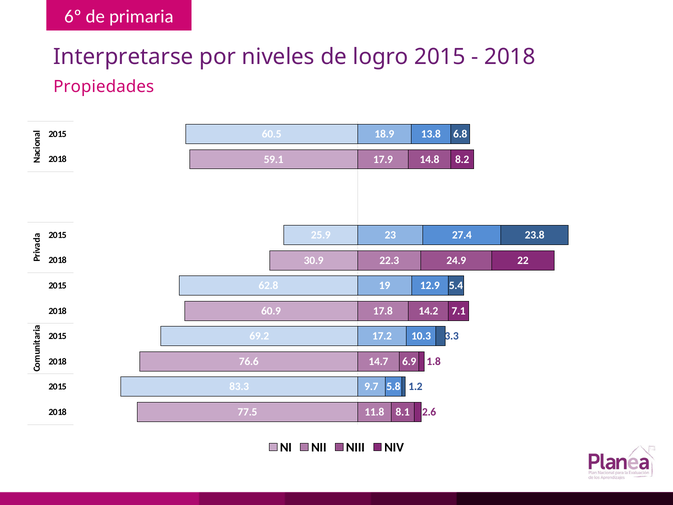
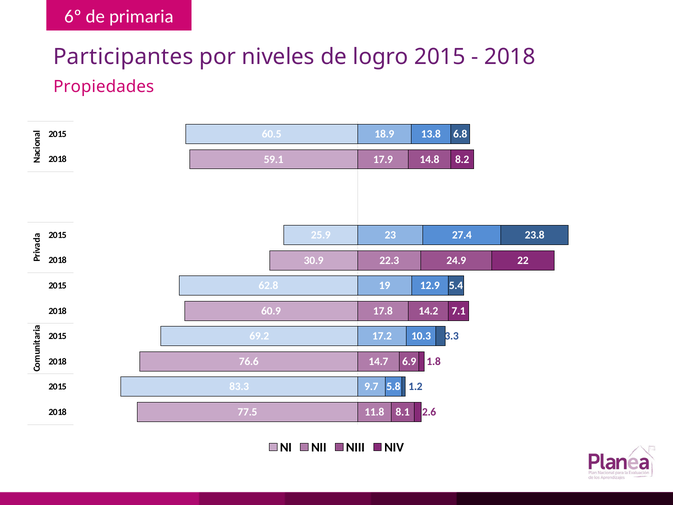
Interpretarse: Interpretarse -> Participantes
